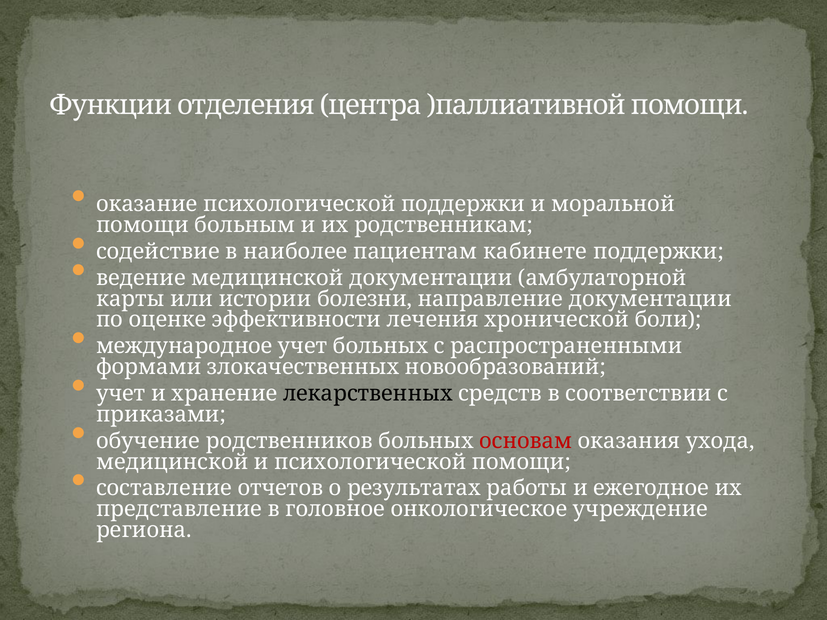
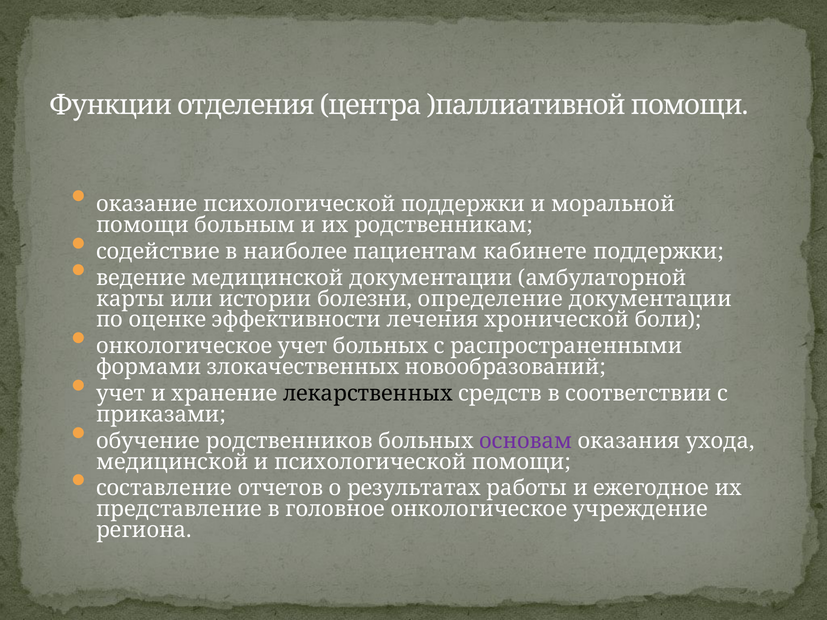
направление: направление -> определение
международное at (184, 346): международное -> онкологическое
основам colour: red -> purple
